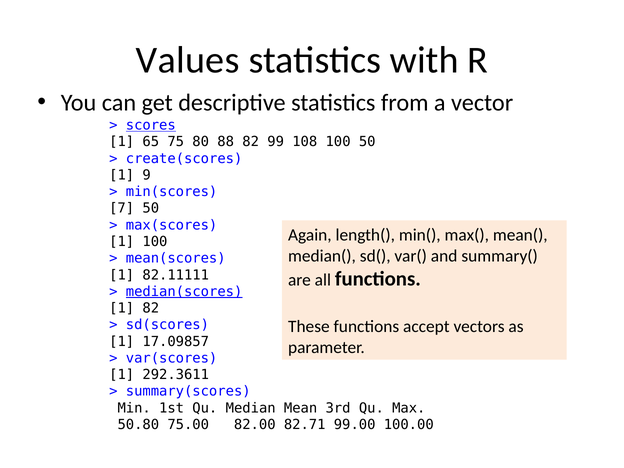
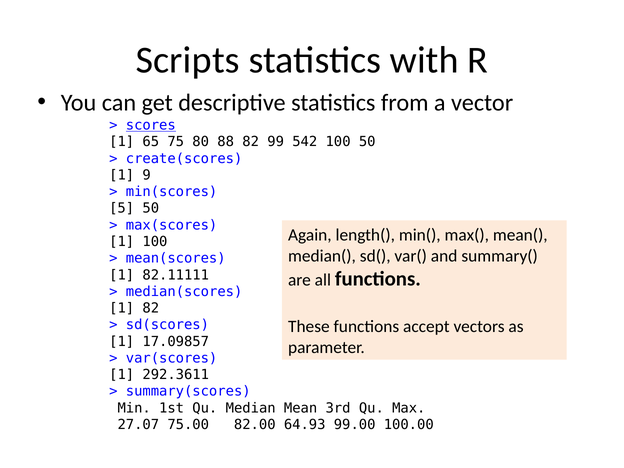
Values: Values -> Scripts
108: 108 -> 542
7: 7 -> 5
median(scores underline: present -> none
50.80: 50.80 -> 27.07
82.71: 82.71 -> 64.93
